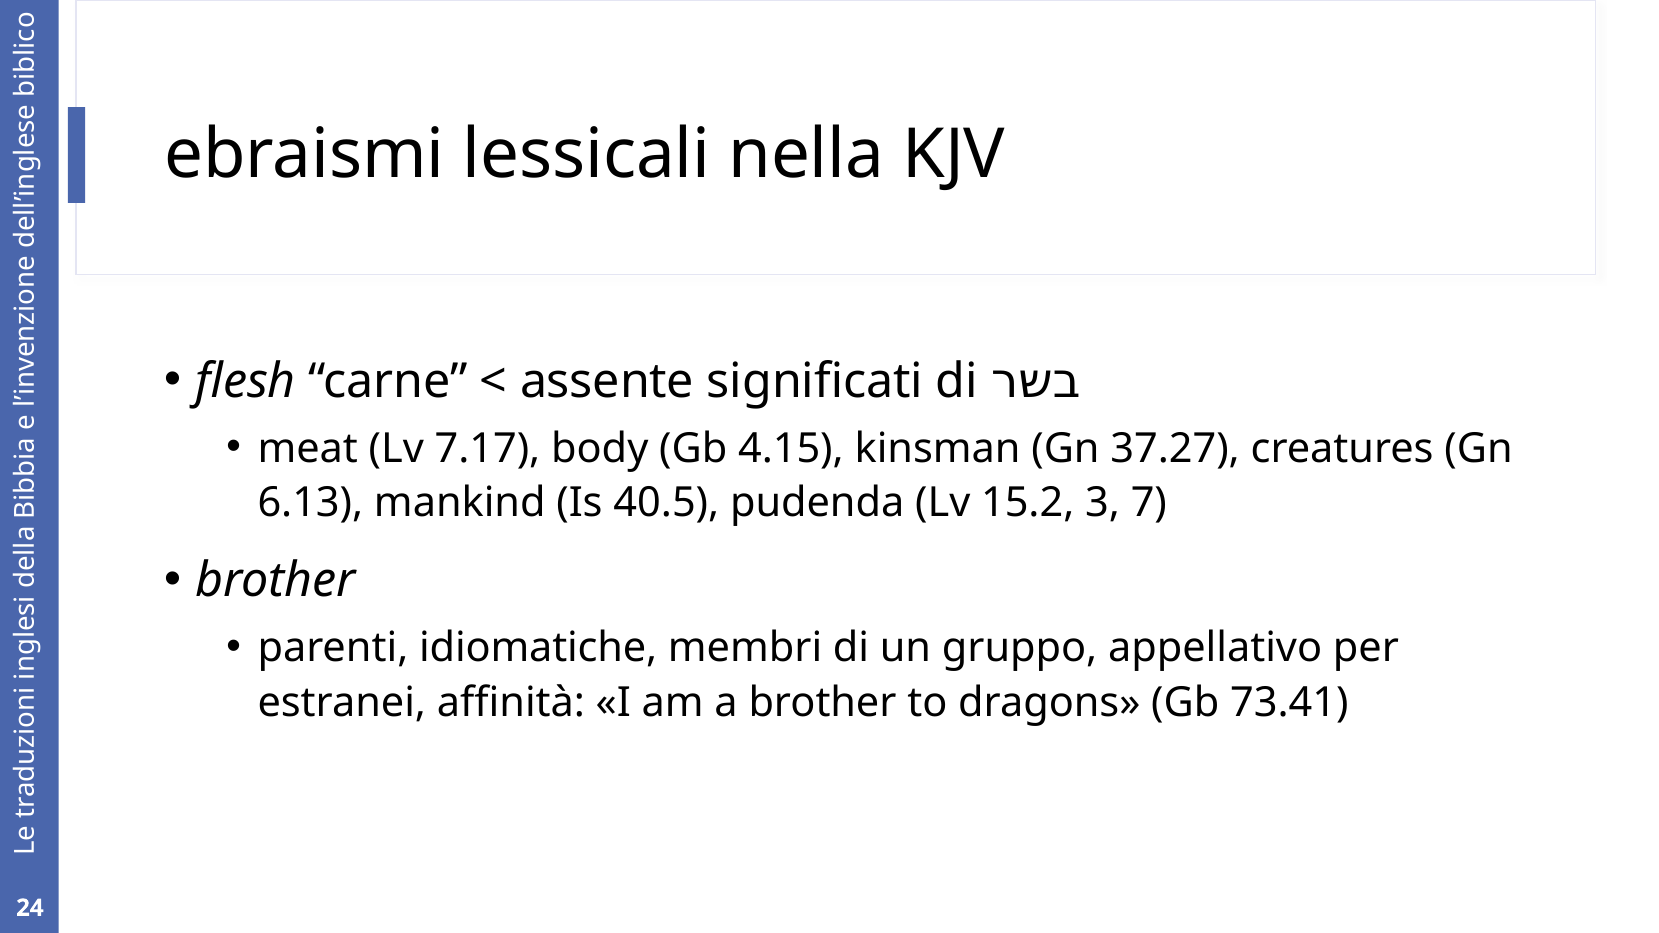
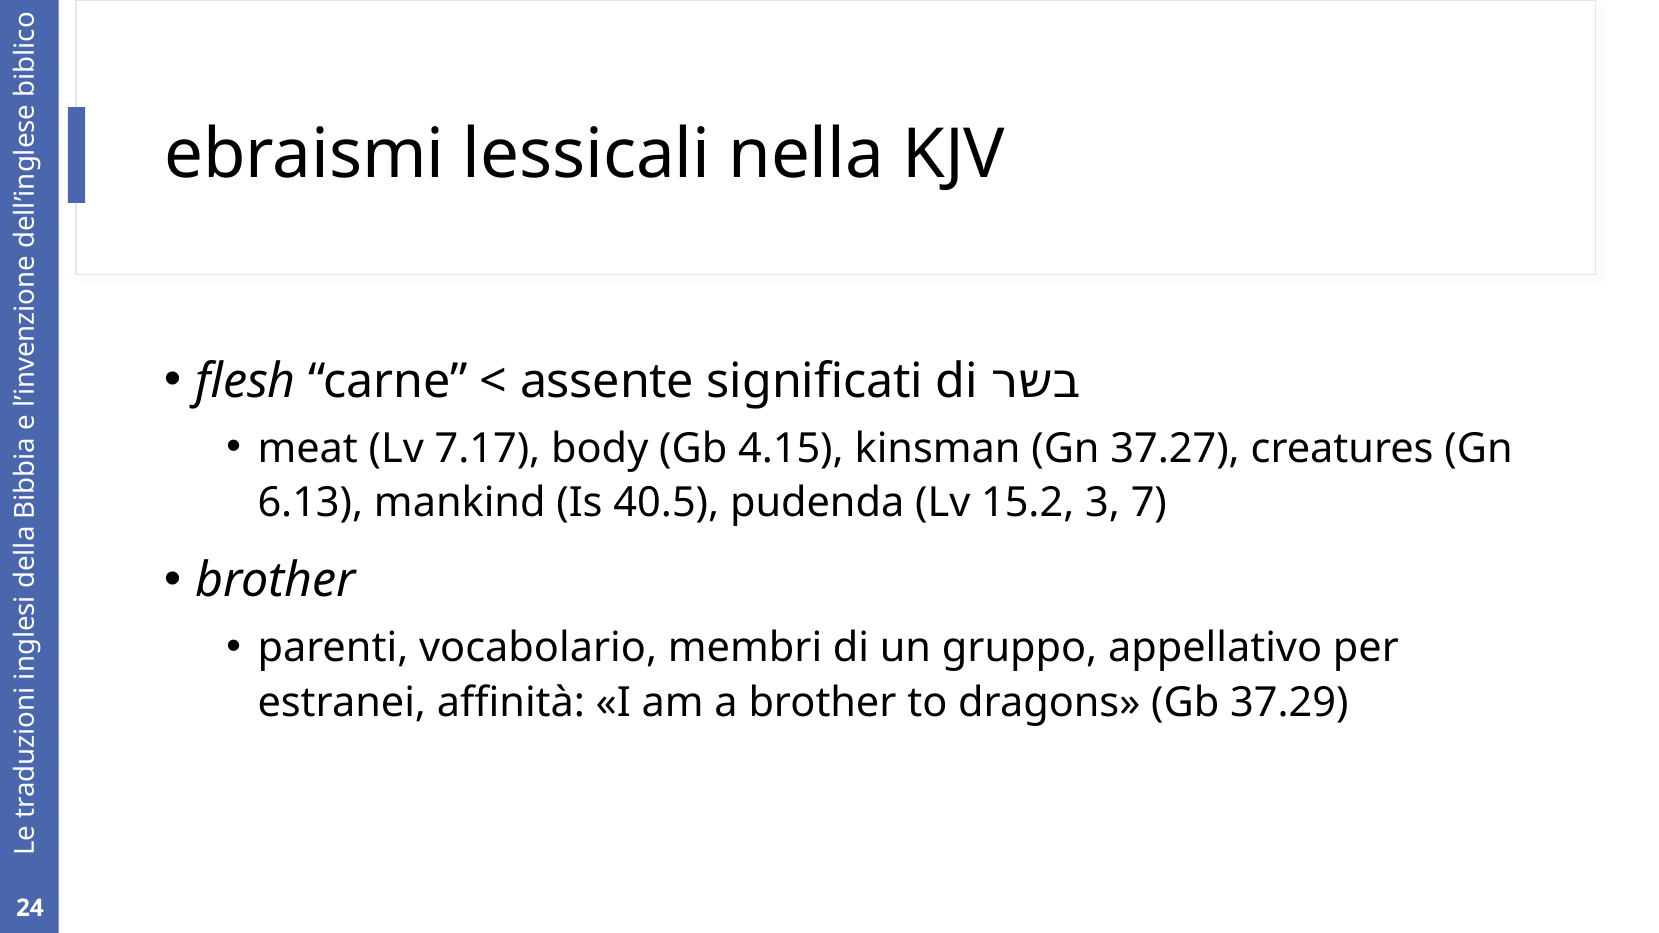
idiomatiche: idiomatiche -> vocabolario
73.41: 73.41 -> 37.29
